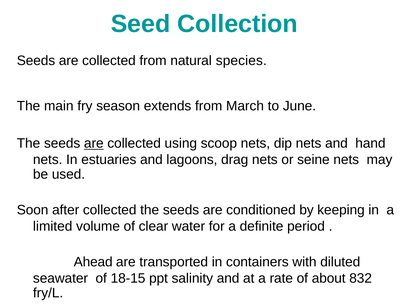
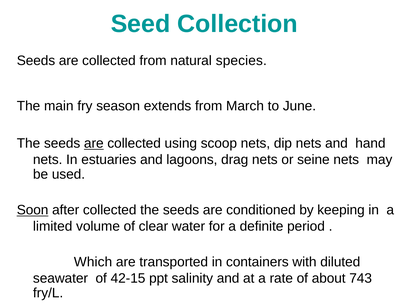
Soon underline: none -> present
Ahead: Ahead -> Which
18-15: 18-15 -> 42-15
832: 832 -> 743
